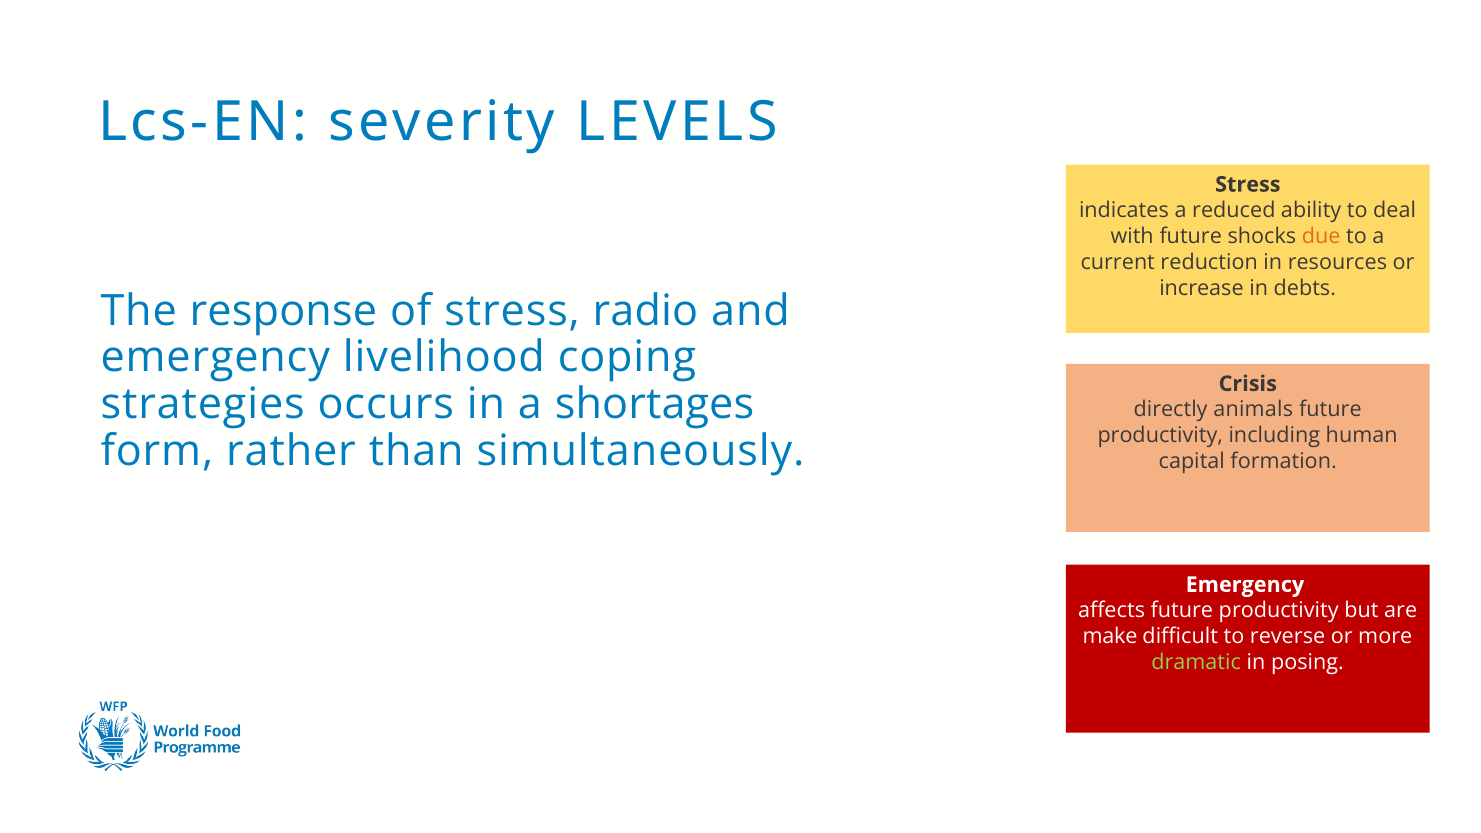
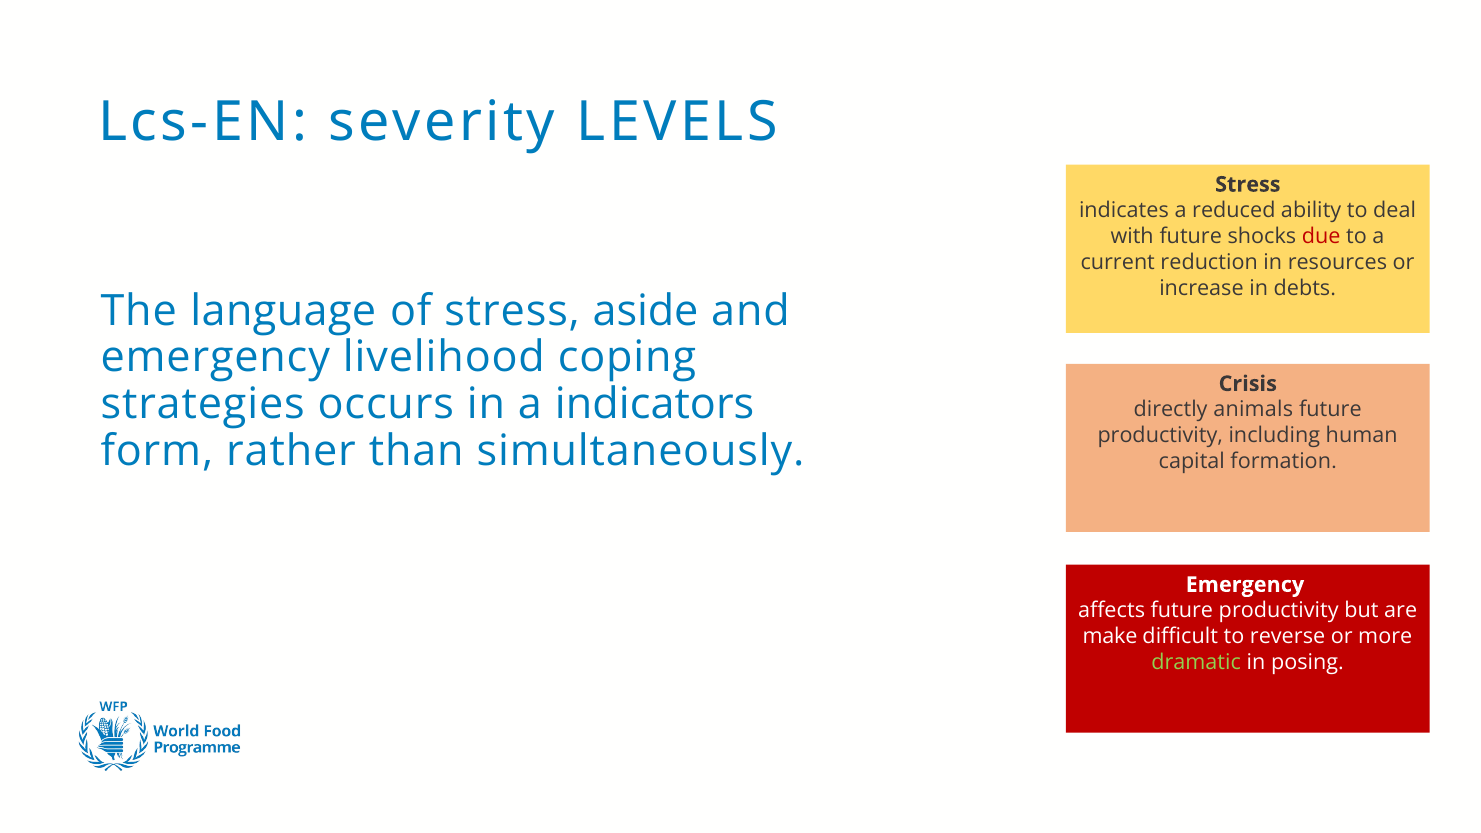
due colour: orange -> red
response: response -> language
radio: radio -> aside
shortages: shortages -> indicators
